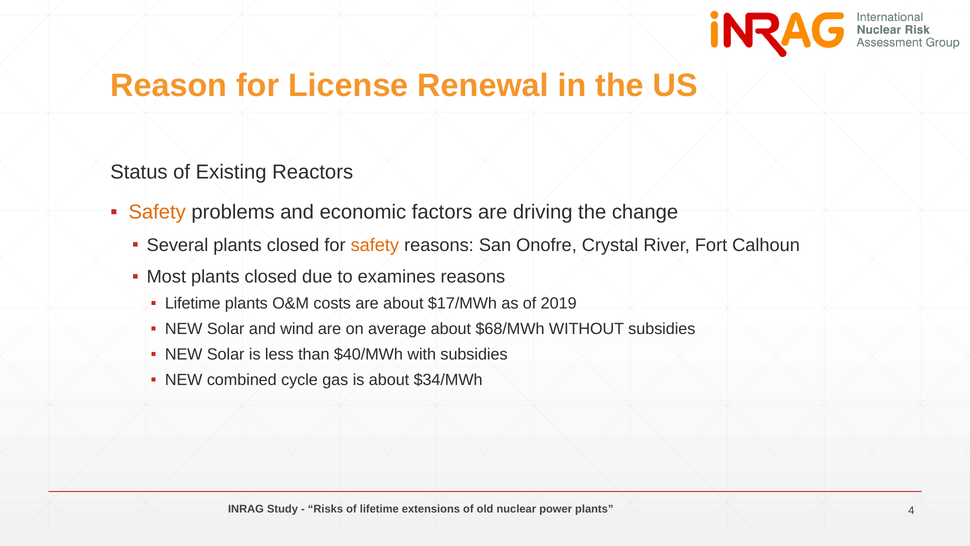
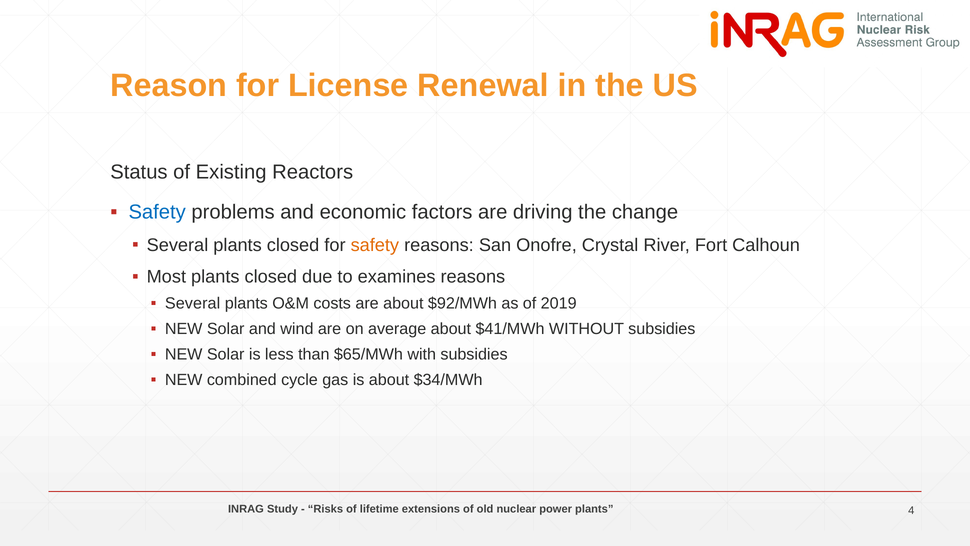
Safety at (157, 212) colour: orange -> blue
Lifetime at (193, 303): Lifetime -> Several
$17/MWh: $17/MWh -> $92/MWh
$68/MWh: $68/MWh -> $41/MWh
$40/MWh: $40/MWh -> $65/MWh
